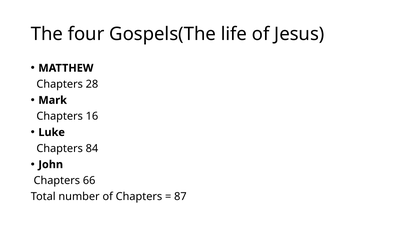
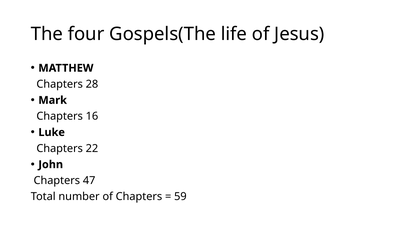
84: 84 -> 22
66: 66 -> 47
87: 87 -> 59
